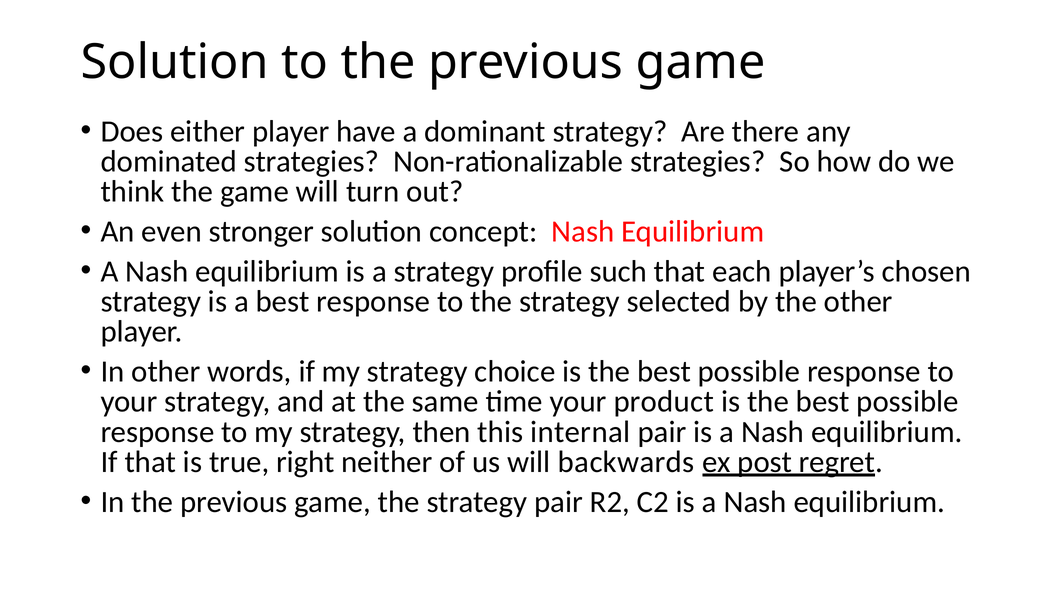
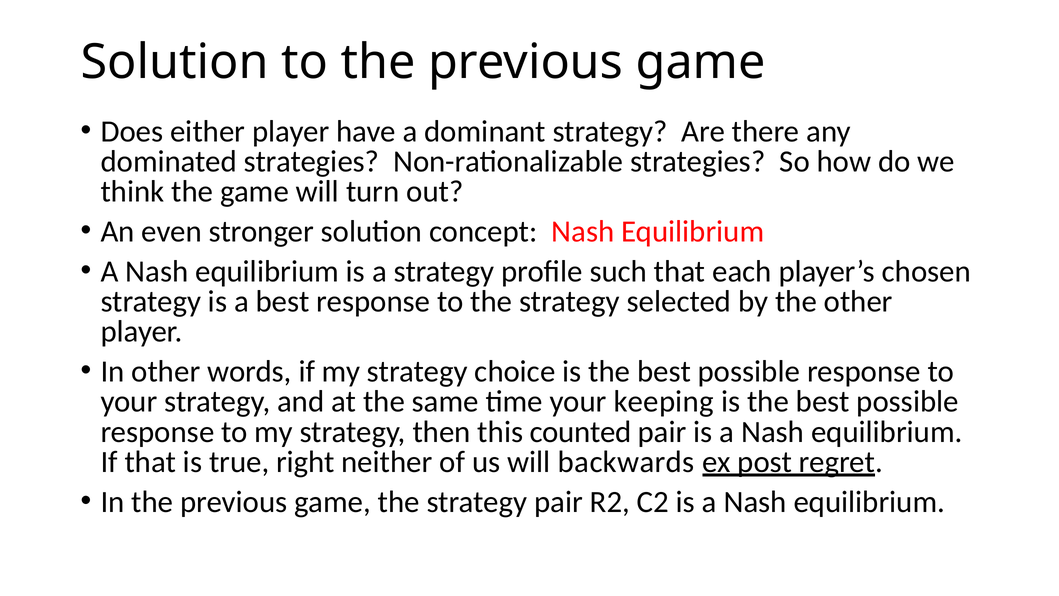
product: product -> keeping
internal: internal -> counted
